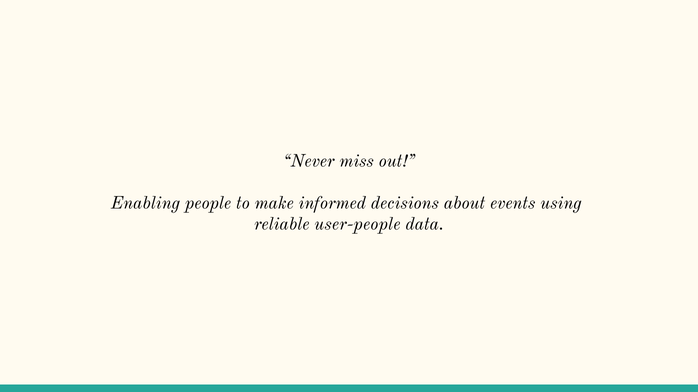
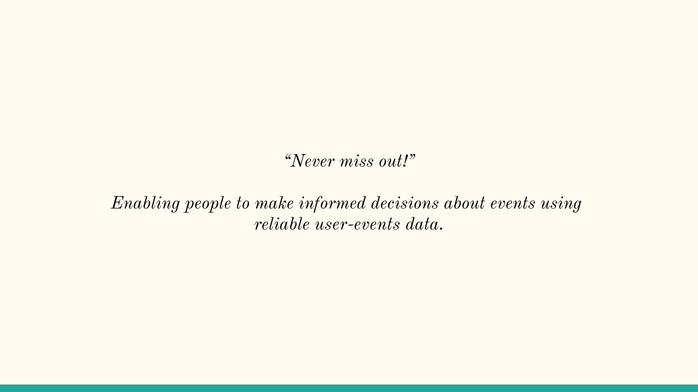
user-people: user-people -> user-events
